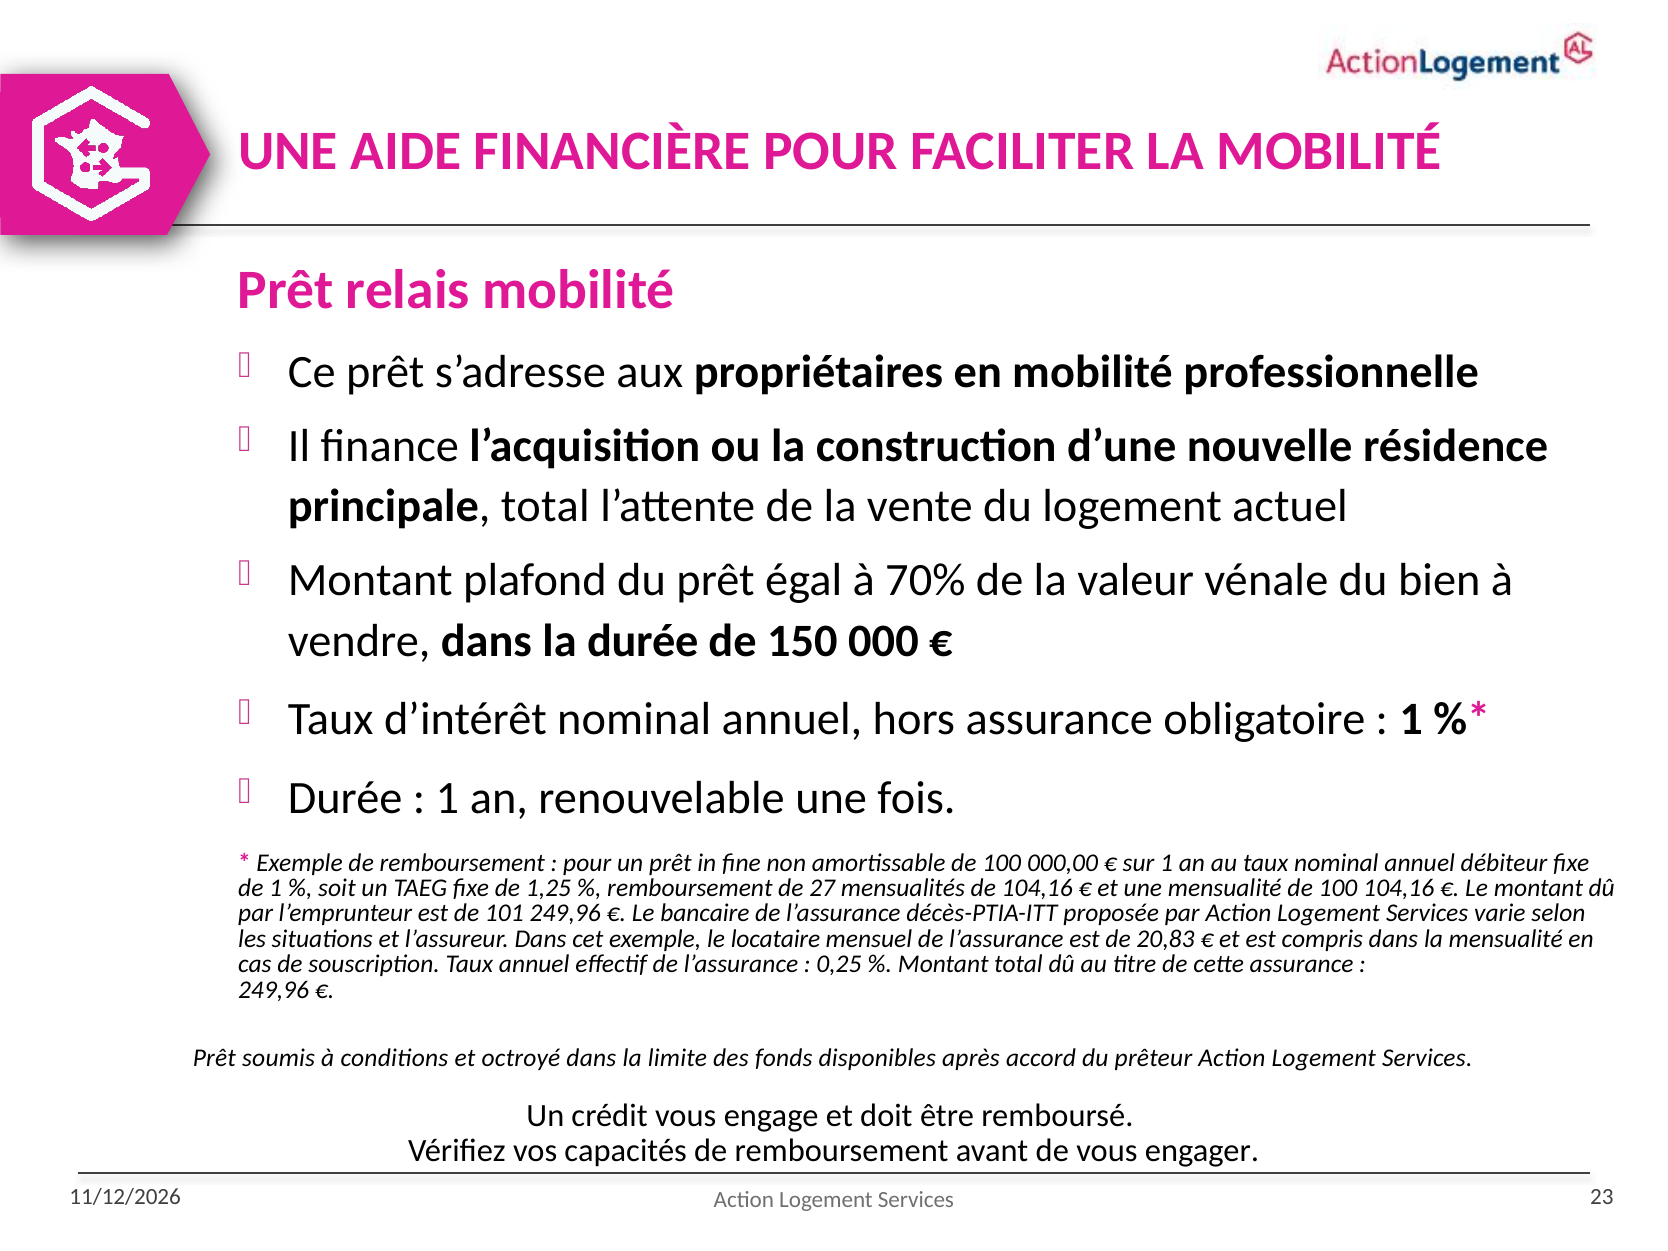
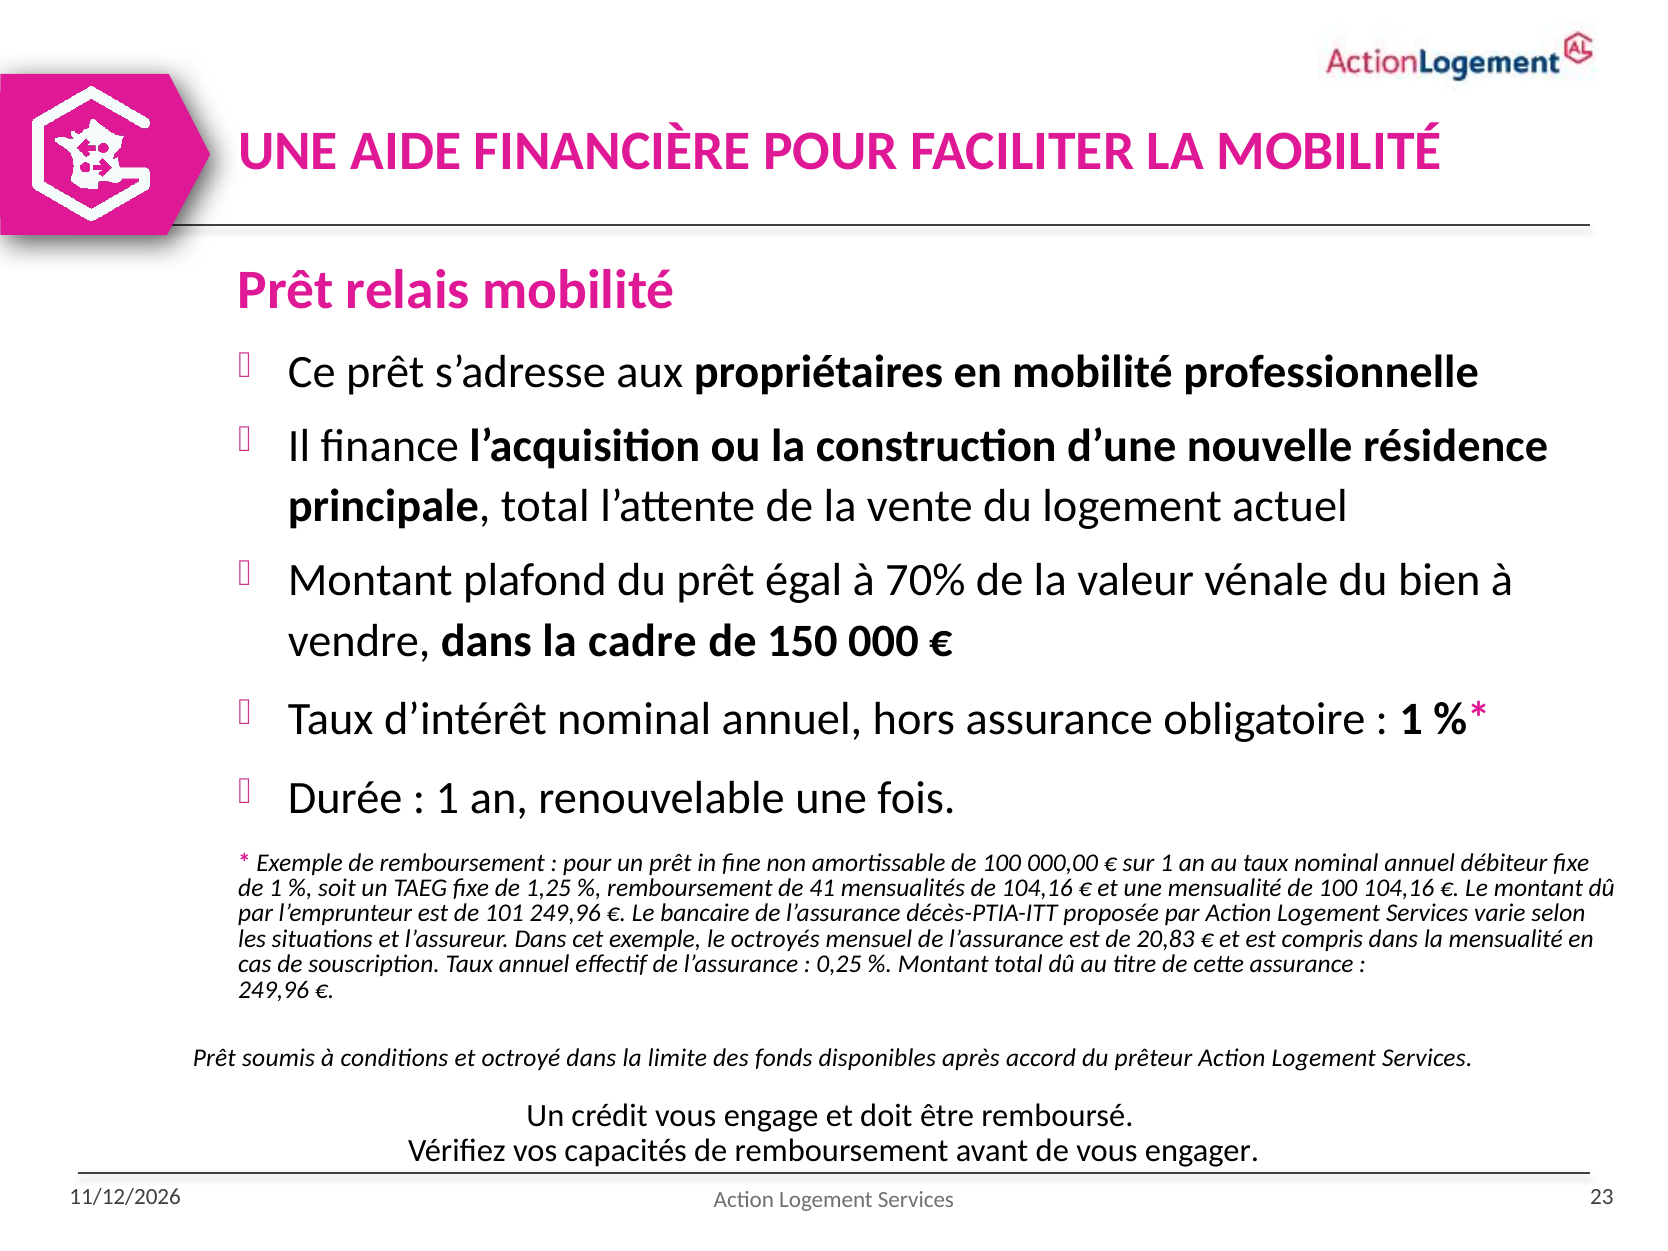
la durée: durée -> cadre
27: 27 -> 41
locataire: locataire -> octroyés
